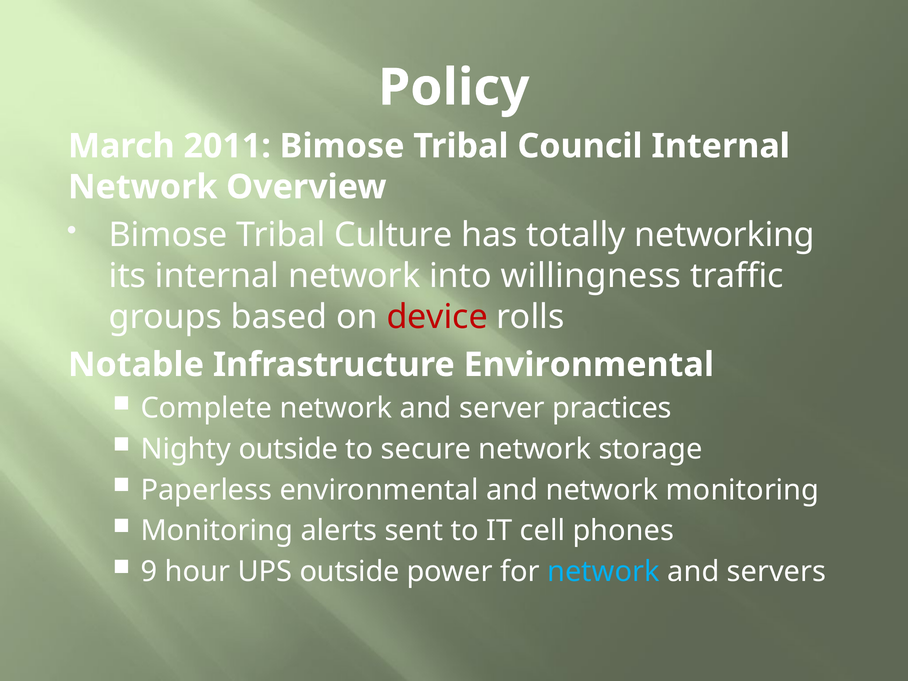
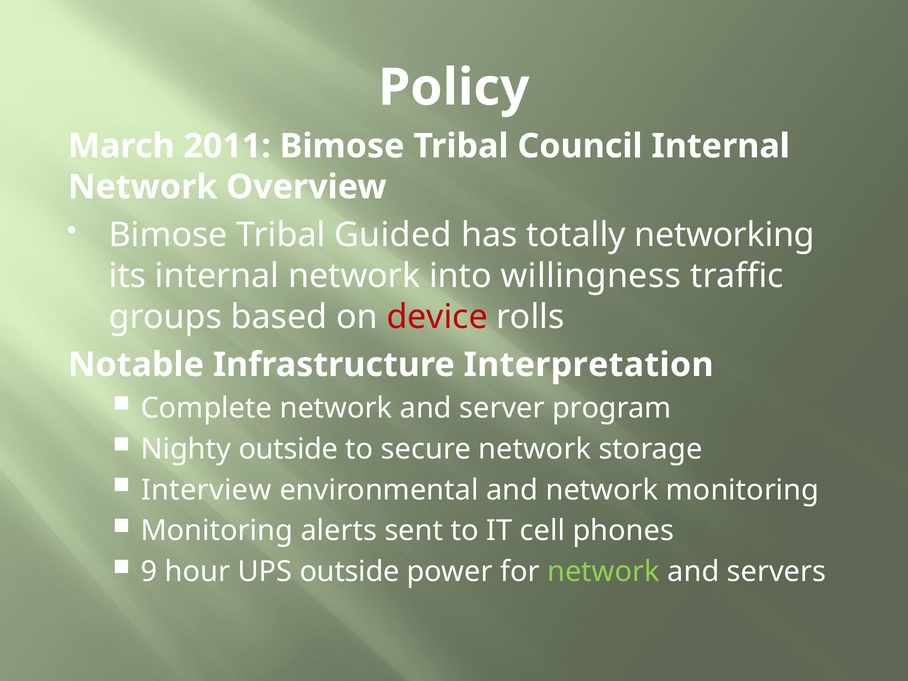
Culture: Culture -> Guided
Infrastructure Environmental: Environmental -> Interpretation
practices: practices -> program
Paperless: Paperless -> Interview
network at (603, 572) colour: light blue -> light green
